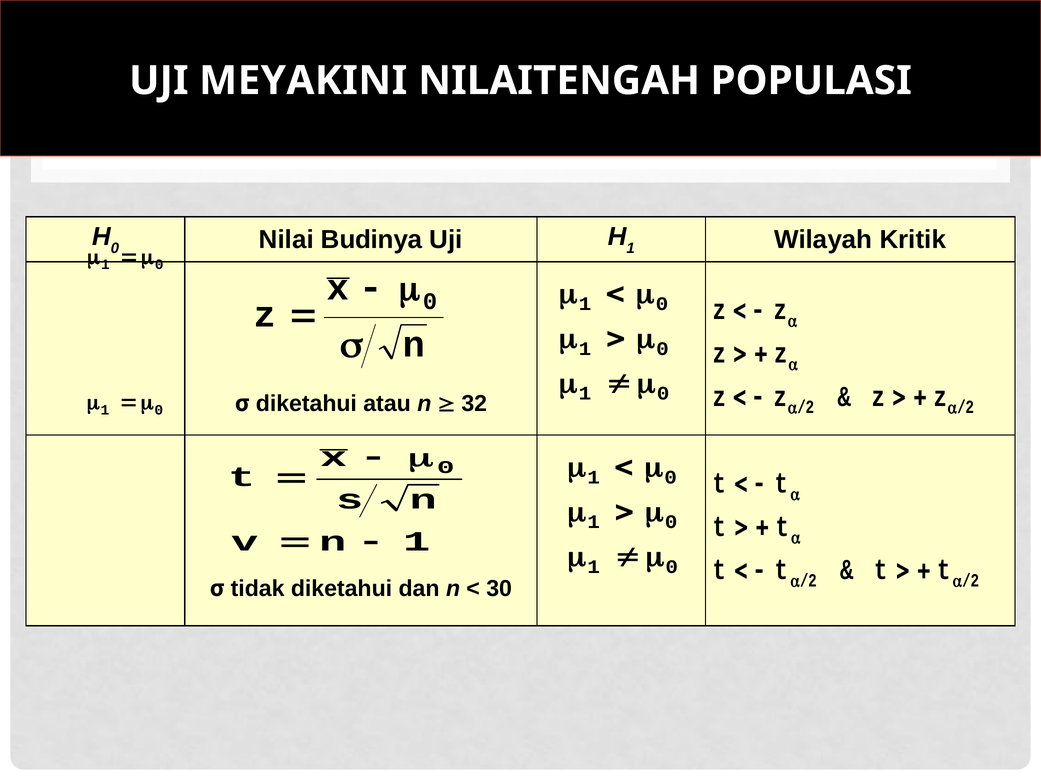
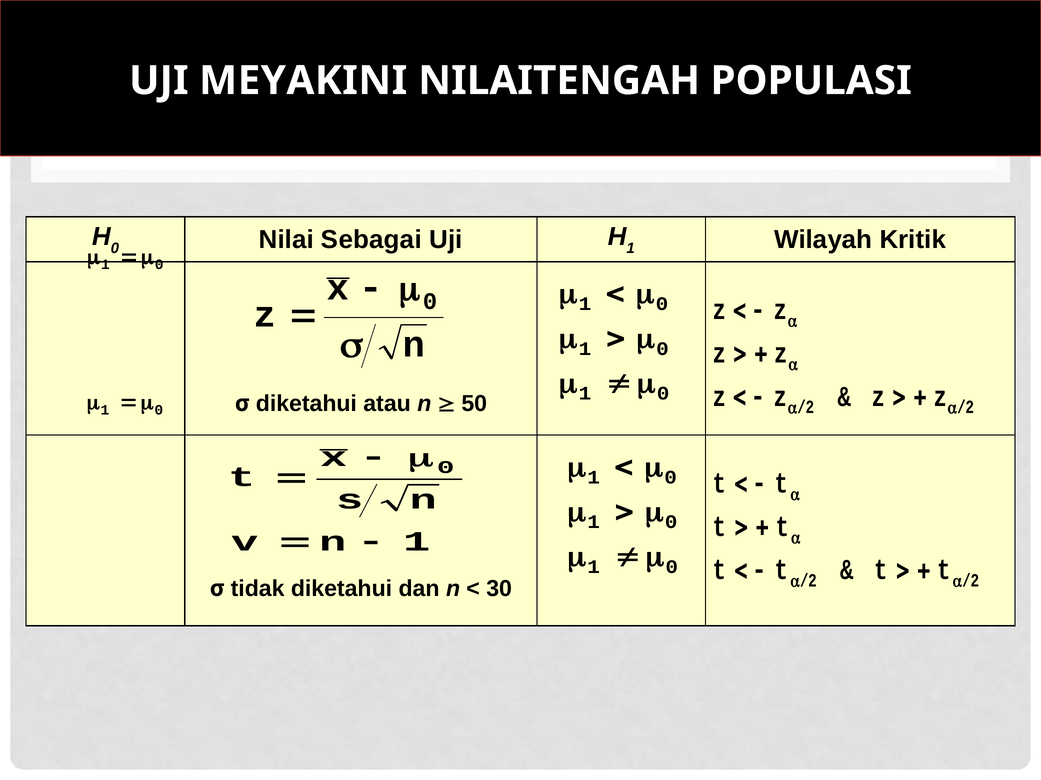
Budinya: Budinya -> Sebagai
32: 32 -> 50
